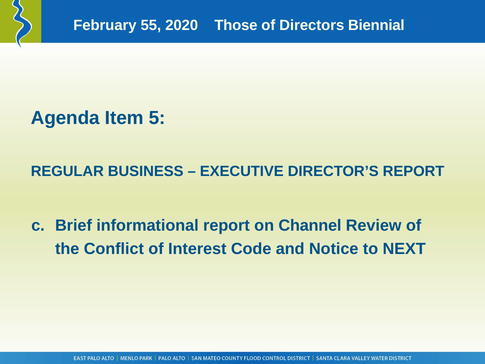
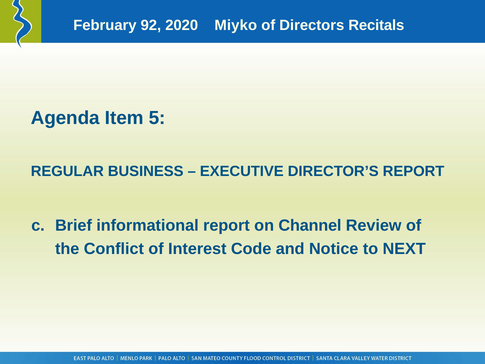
55: 55 -> 92
Those: Those -> Miyko
Biennial: Biennial -> Recitals
